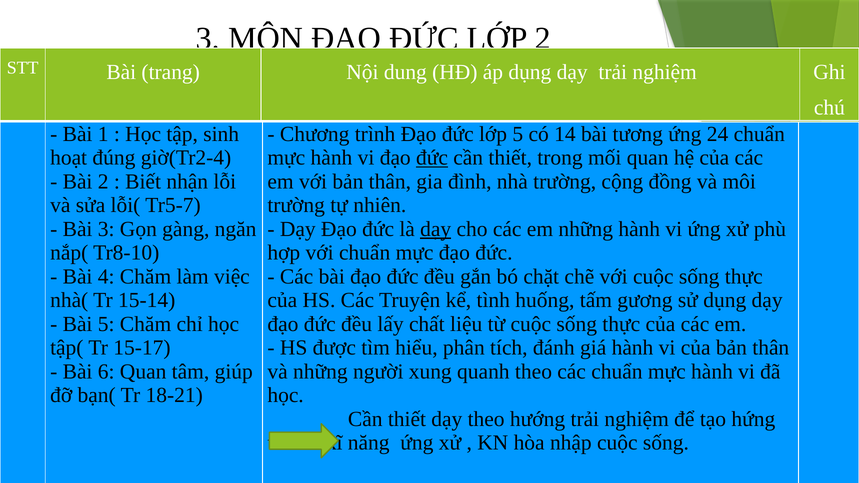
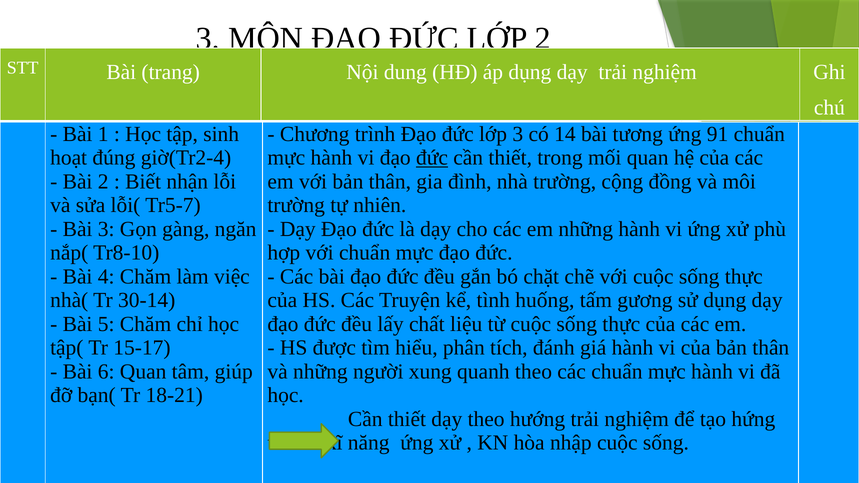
lớp 5: 5 -> 3
24: 24 -> 91
dạy at (436, 229) underline: present -> none
15-14: 15-14 -> 30-14
